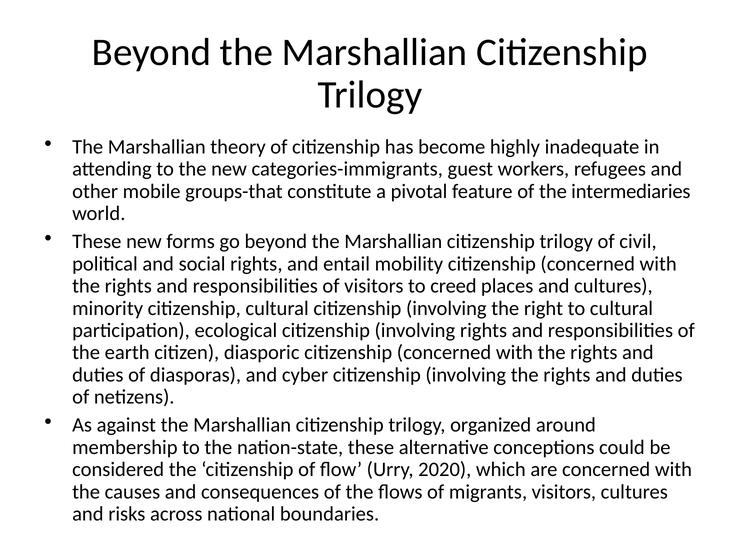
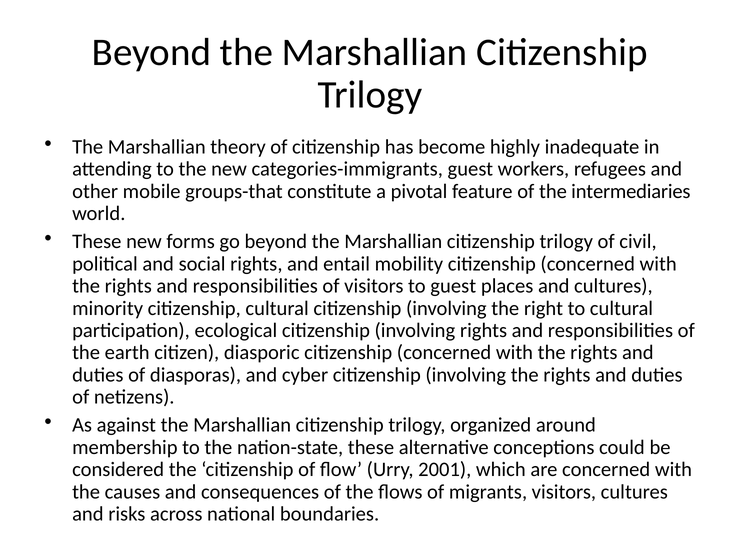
to creed: creed -> guest
2020: 2020 -> 2001
